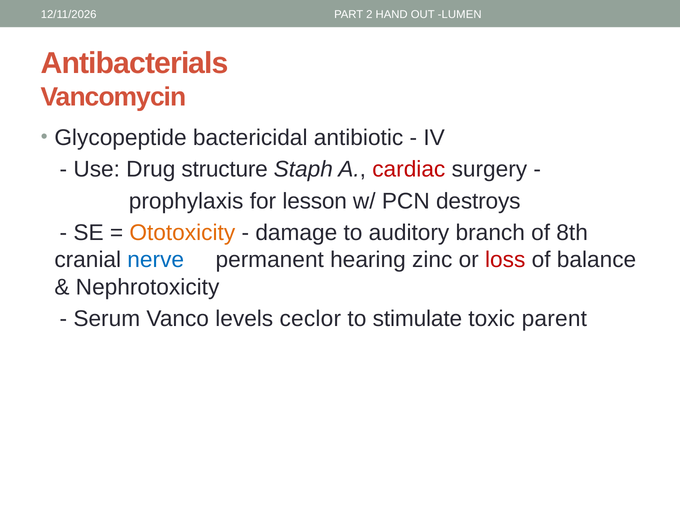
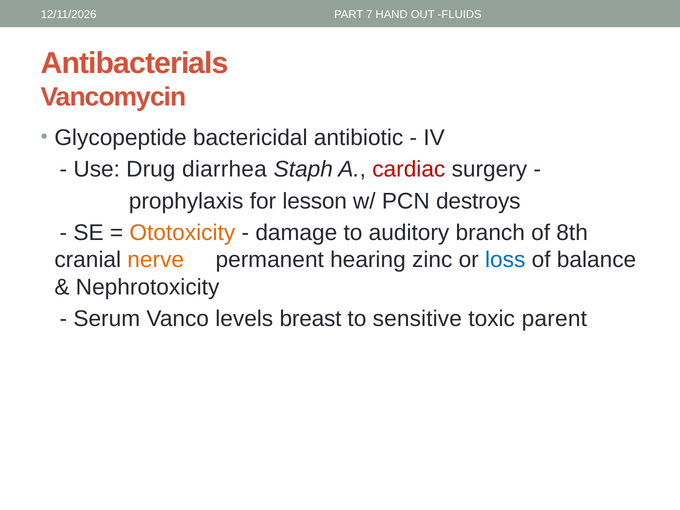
2: 2 -> 7
LUMEN: LUMEN -> FLUIDS
structure: structure -> diarrhea
nerve colour: blue -> orange
loss colour: red -> blue
ceclor: ceclor -> breast
stimulate: stimulate -> sensitive
